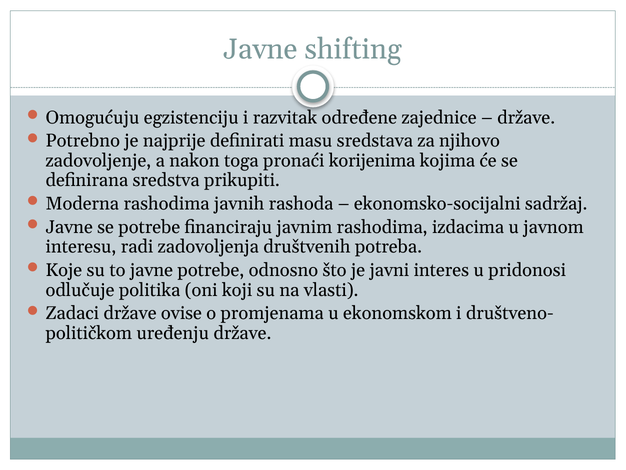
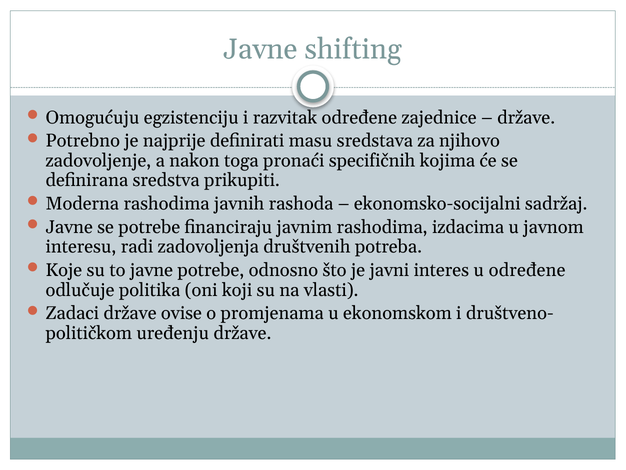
korijenima: korijenima -> specifičnih
u pridonosi: pridonosi -> određene
